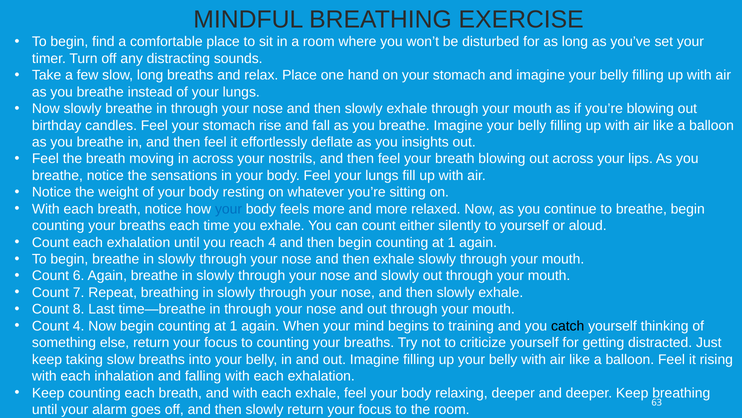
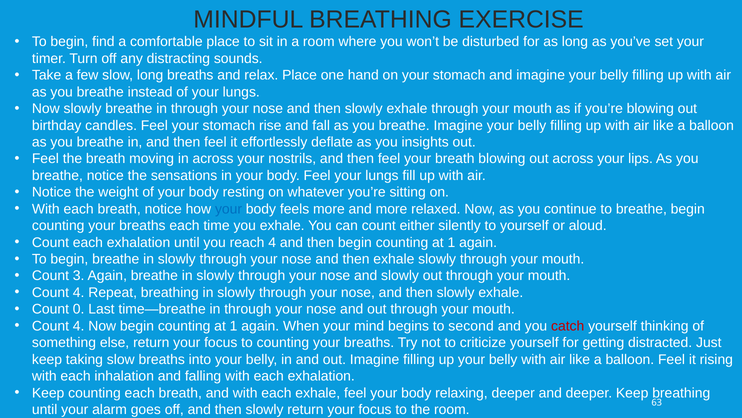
6: 6 -> 3
7 at (79, 292): 7 -> 4
8: 8 -> 0
training: training -> second
catch colour: black -> red
